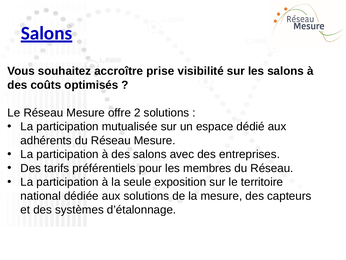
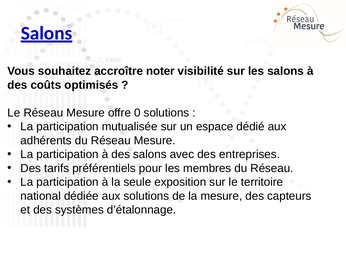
prise: prise -> noter
2: 2 -> 0
